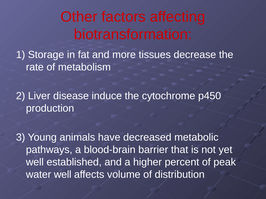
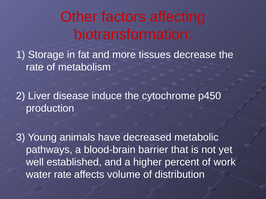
peak: peak -> work
water well: well -> rate
